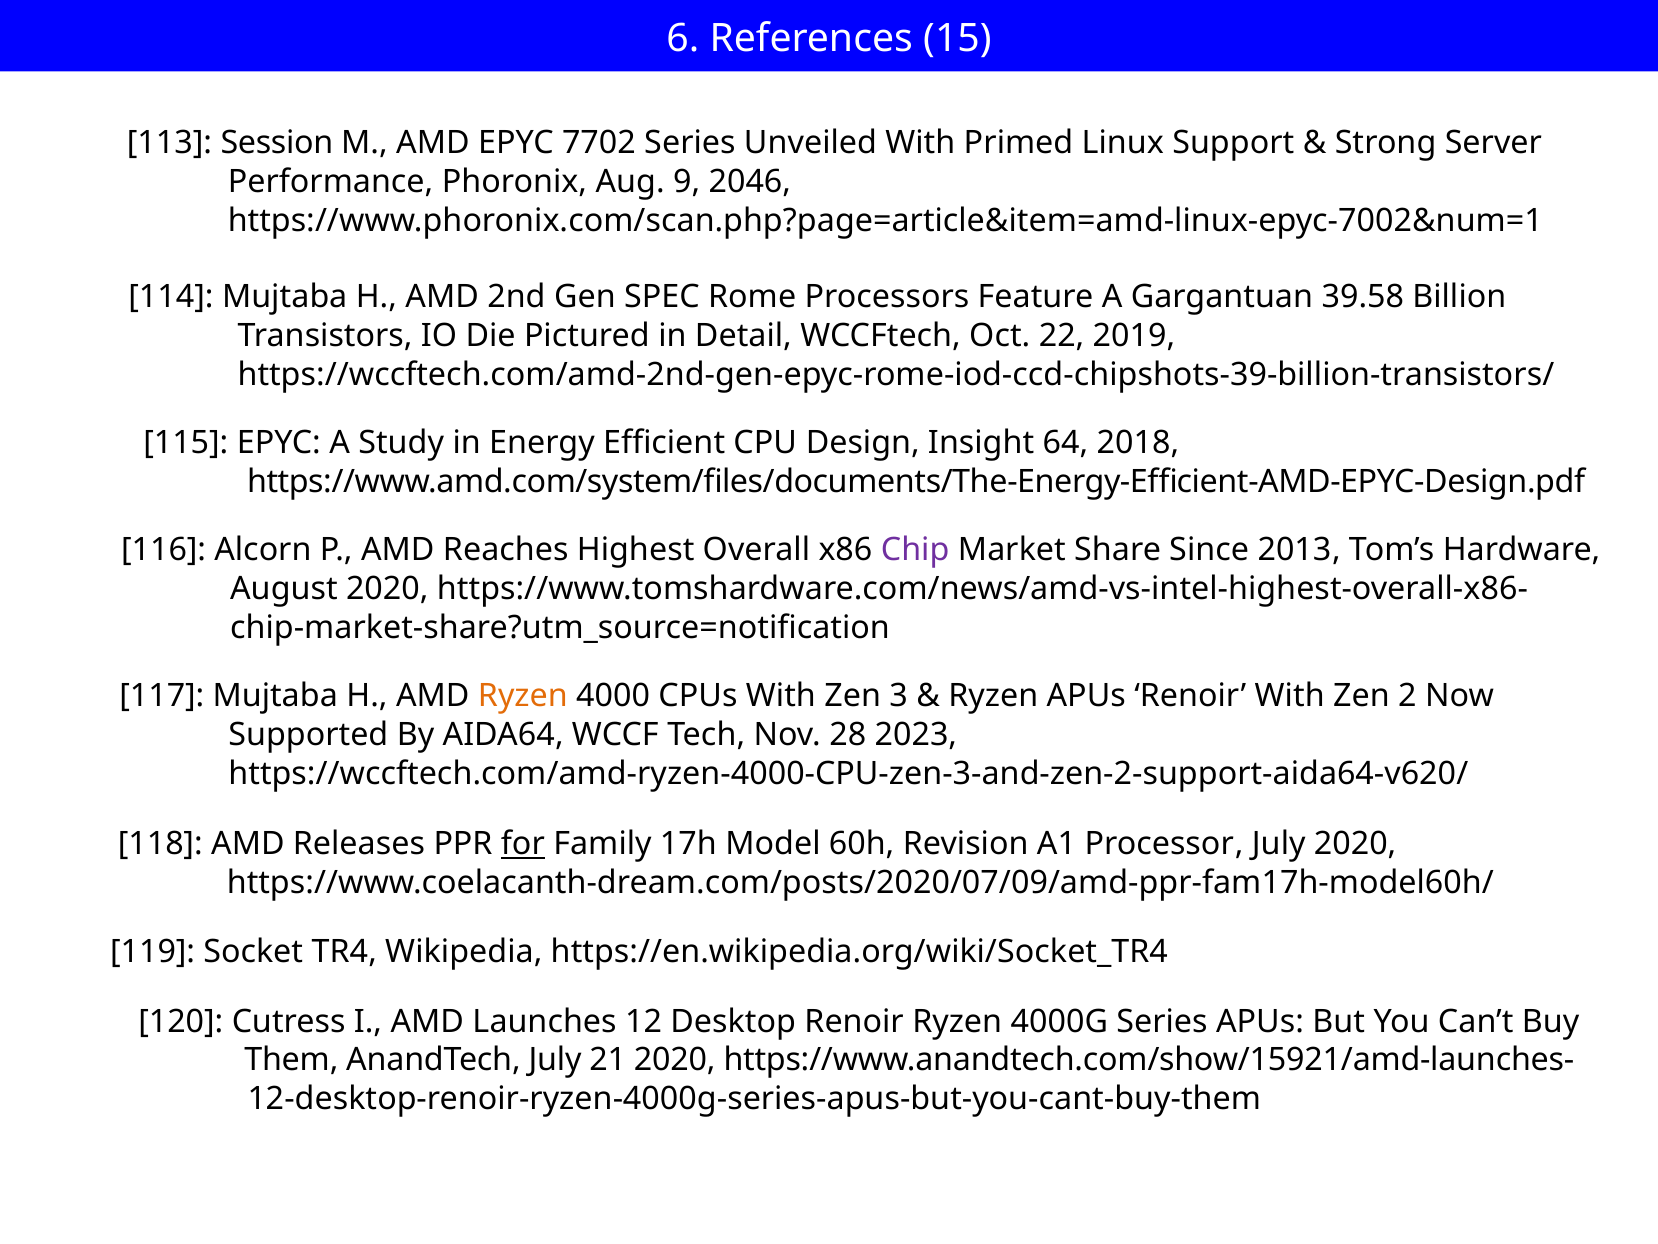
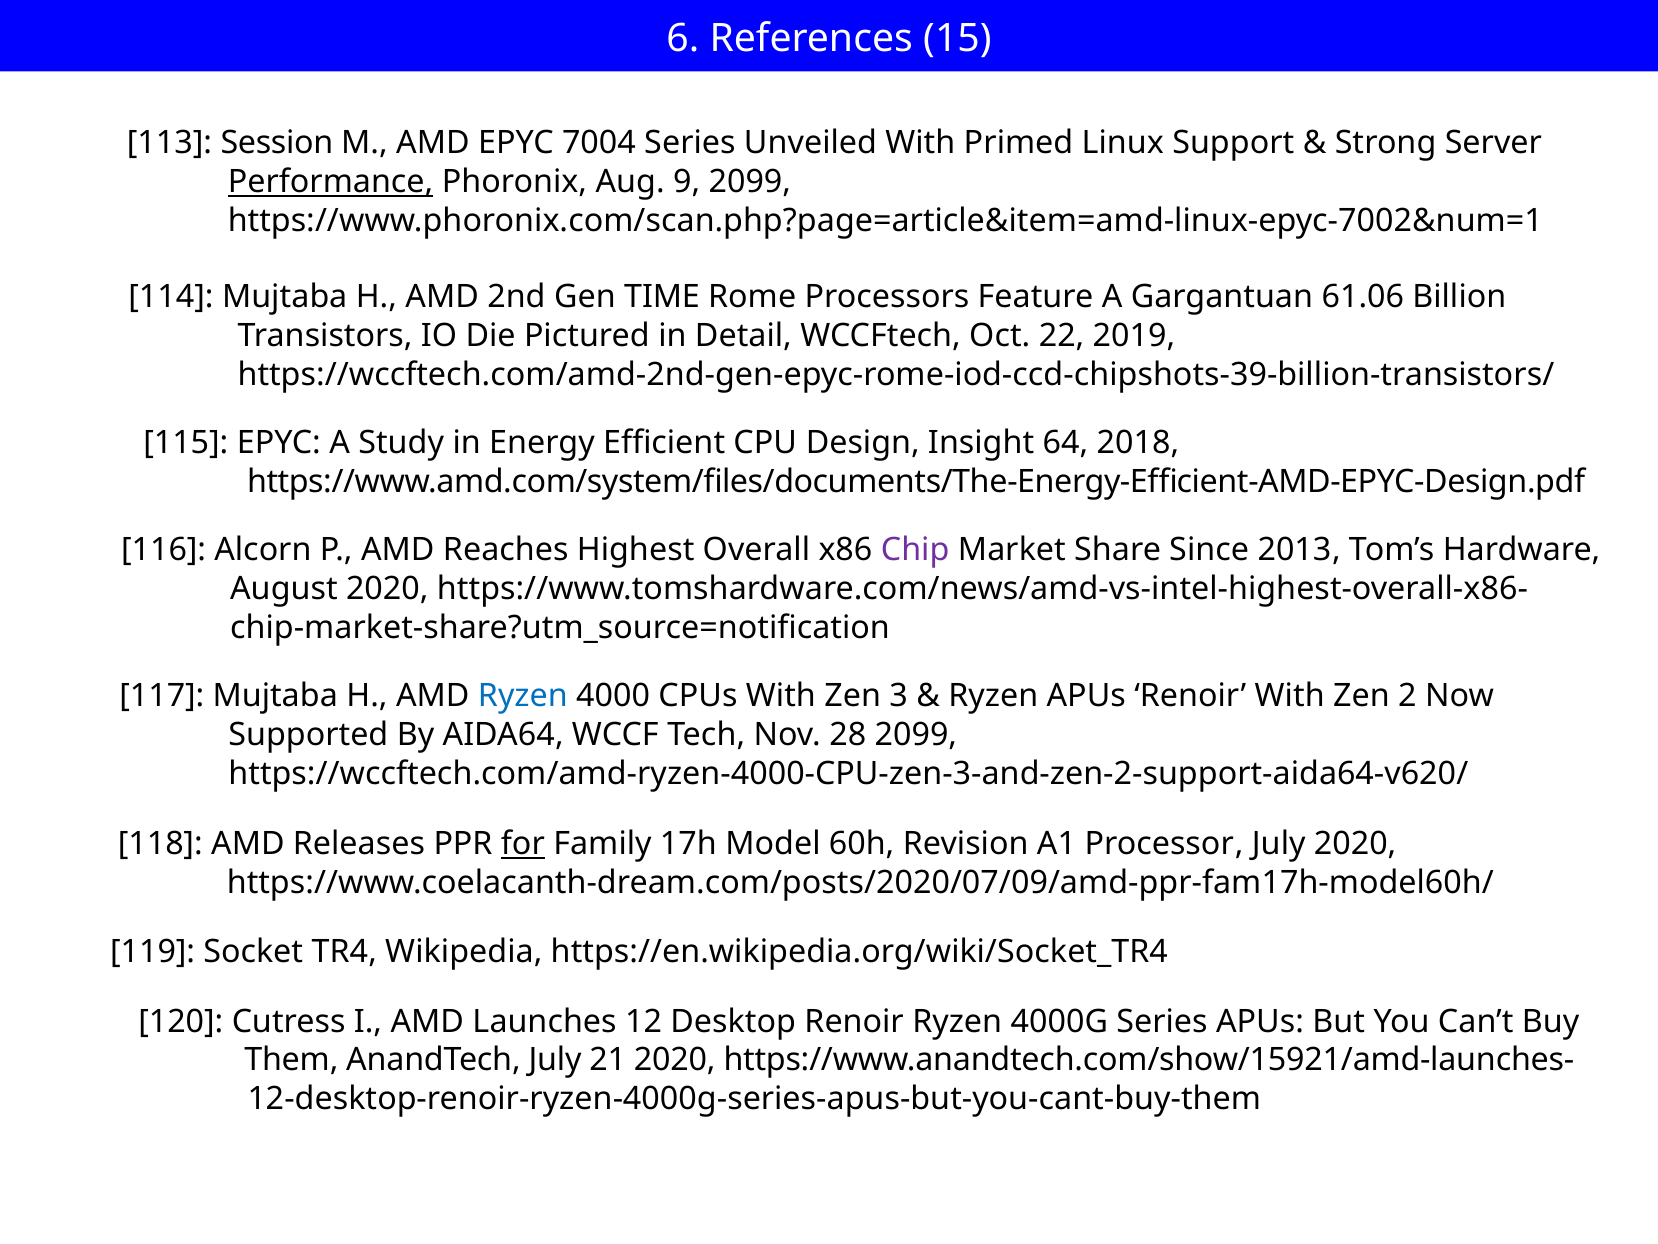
7702: 7702 -> 7004
Performance underline: none -> present
9 2046: 2046 -> 2099
SPEC: SPEC -> TIME
39.58: 39.58 -> 61.06
Ryzen at (523, 696) colour: orange -> blue
28 2023: 2023 -> 2099
